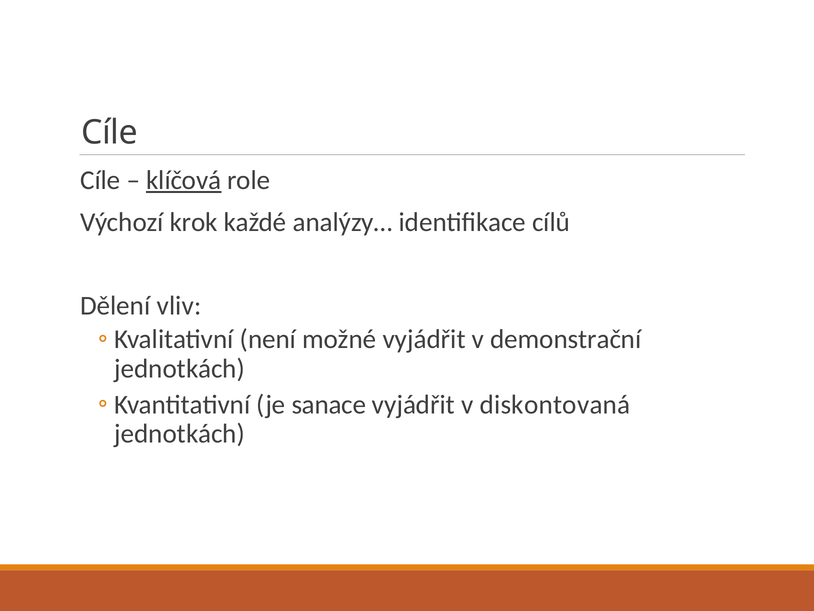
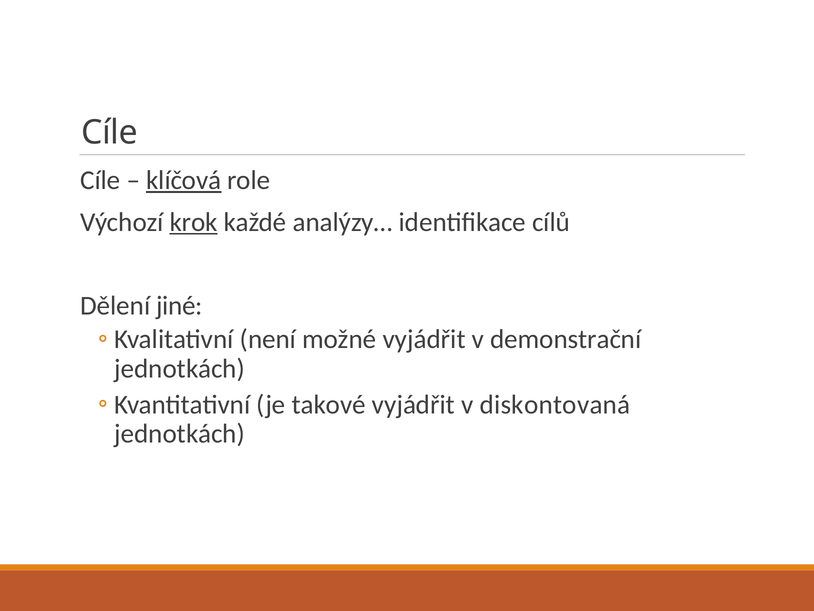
krok underline: none -> present
vliv: vliv -> jiné
sanace: sanace -> takové
